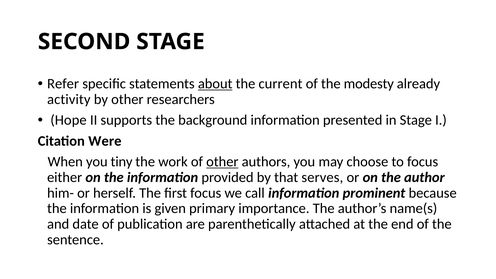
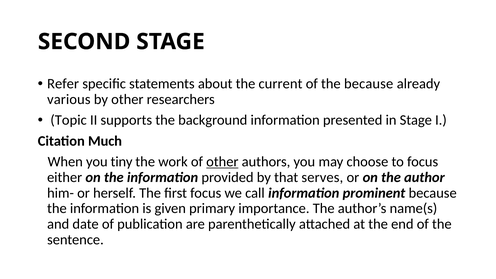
about underline: present -> none
the modesty: modesty -> because
activity: activity -> various
Hope: Hope -> Topic
Were: Were -> Much
